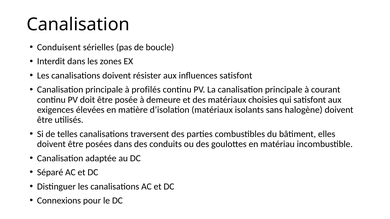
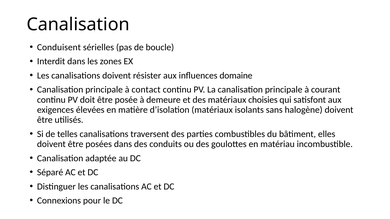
influences satisfont: satisfont -> domaine
profilés: profilés -> contact
